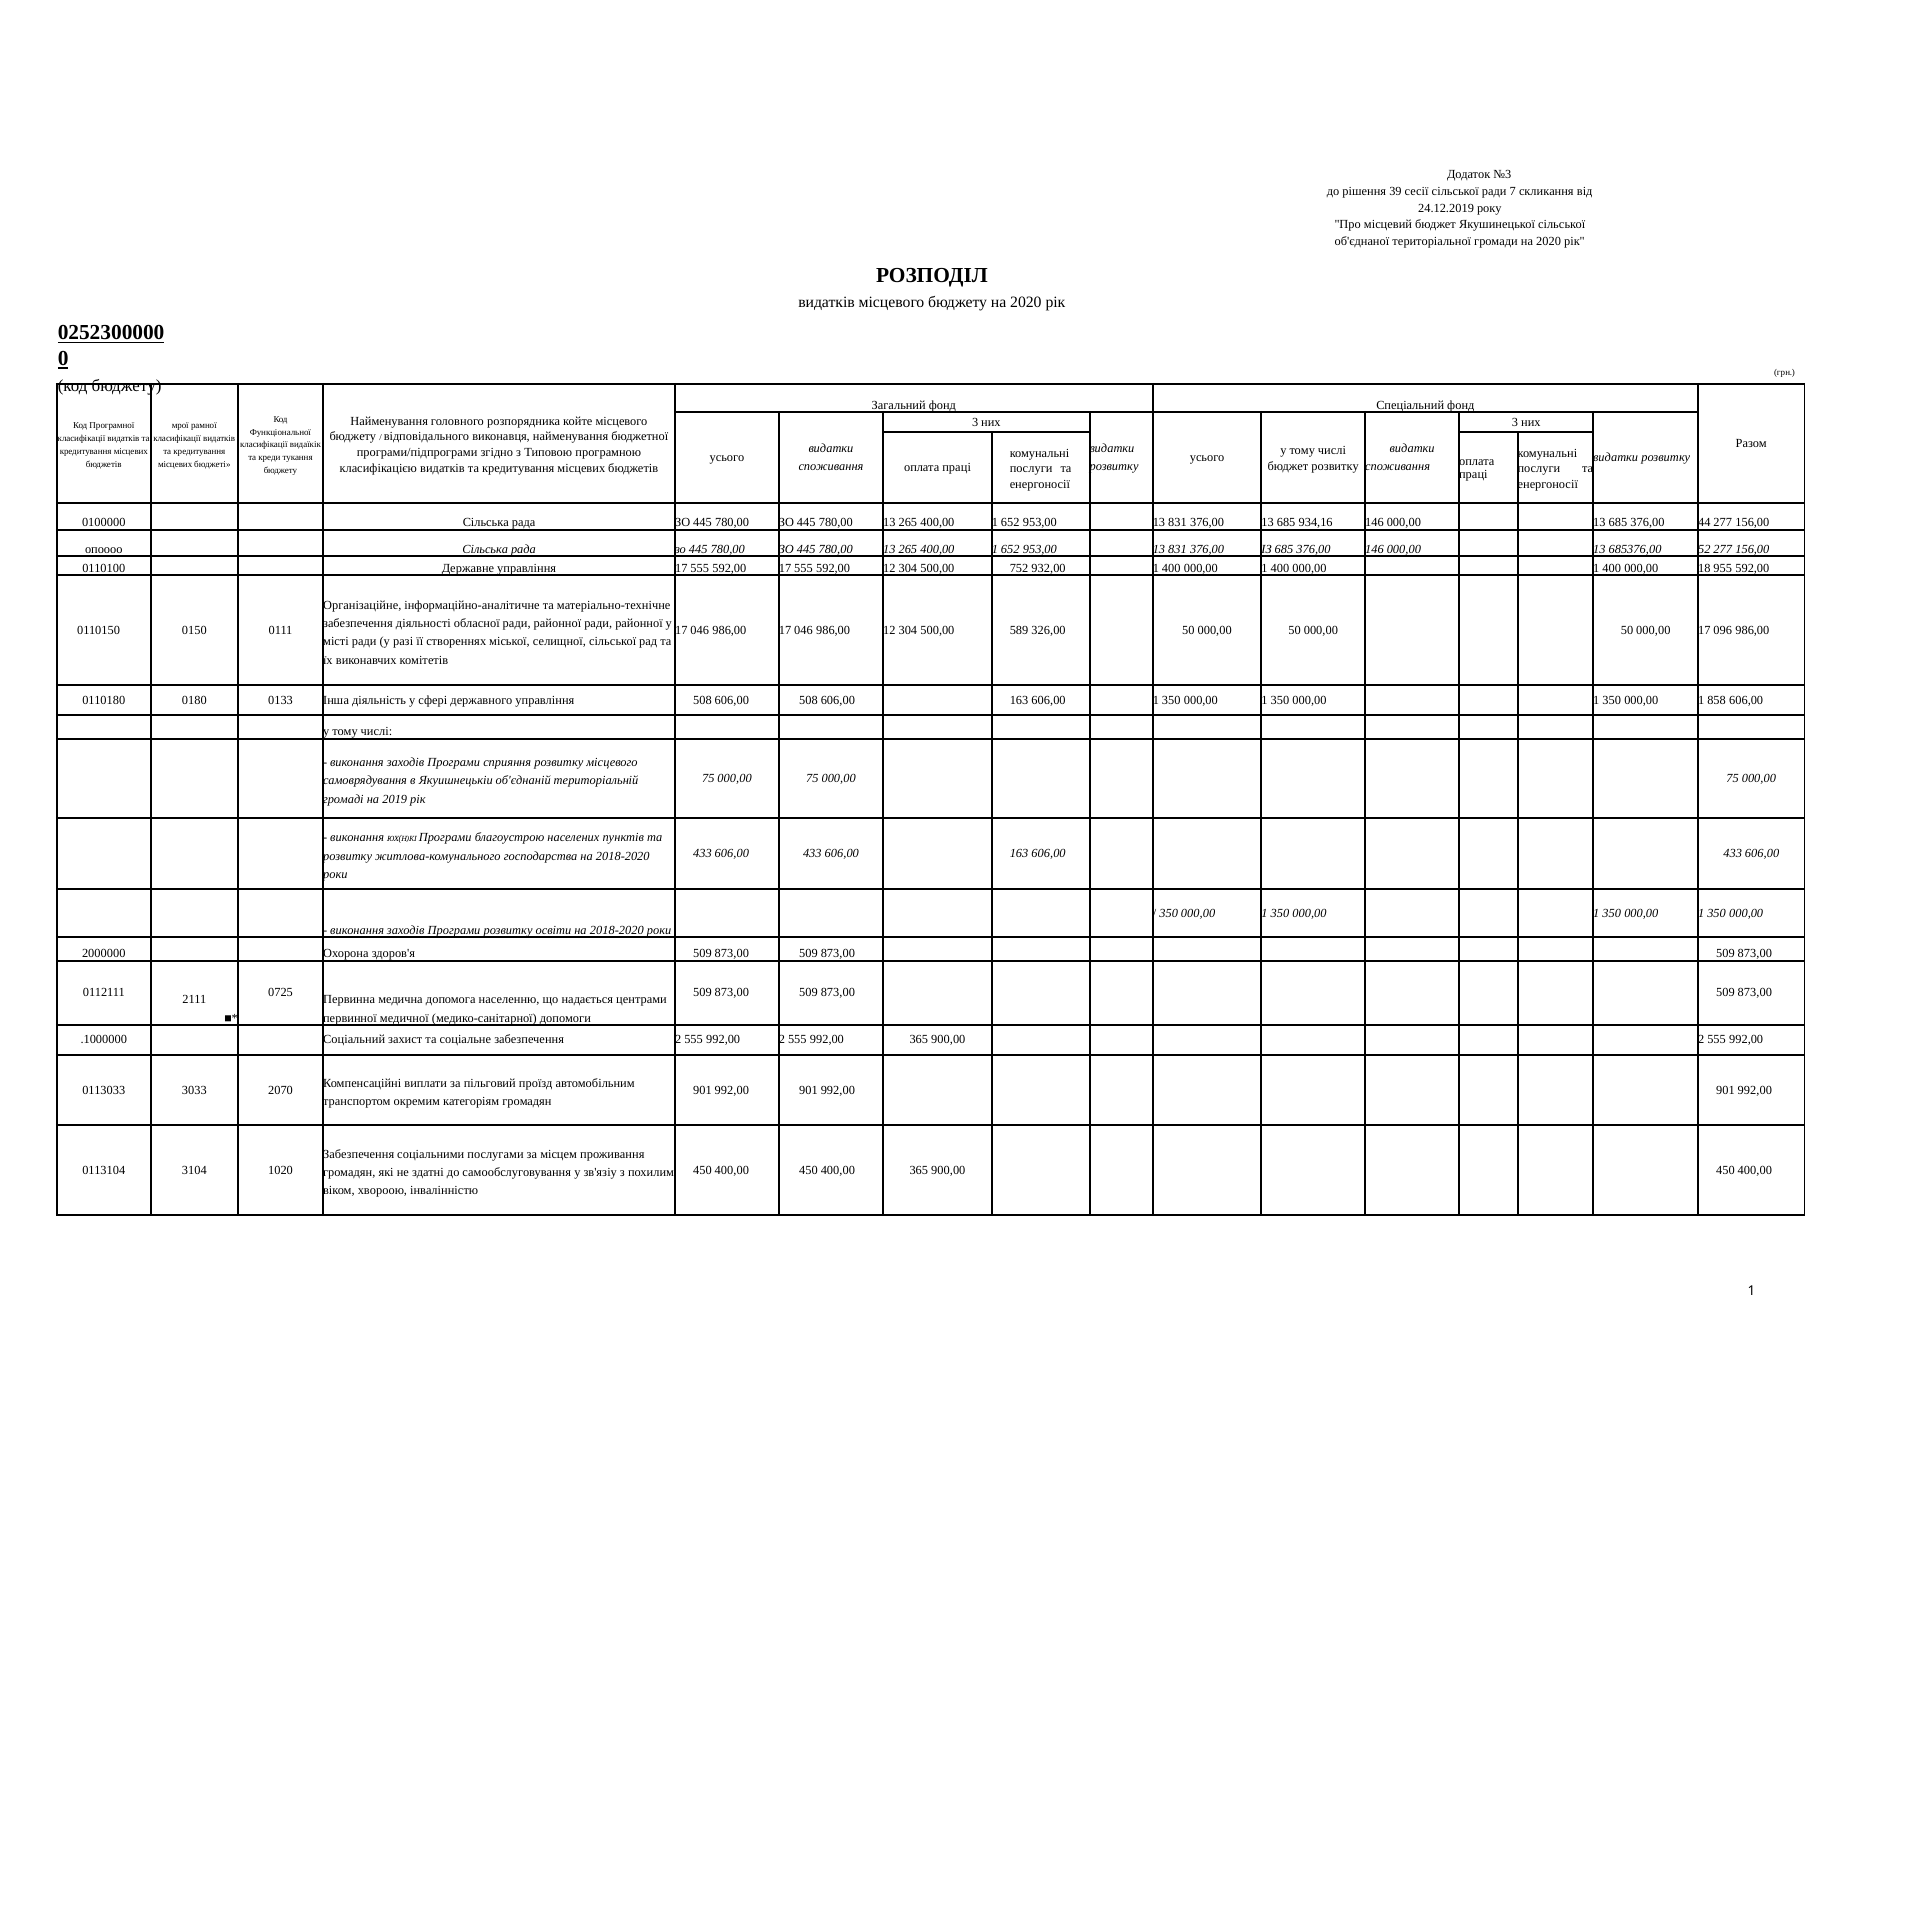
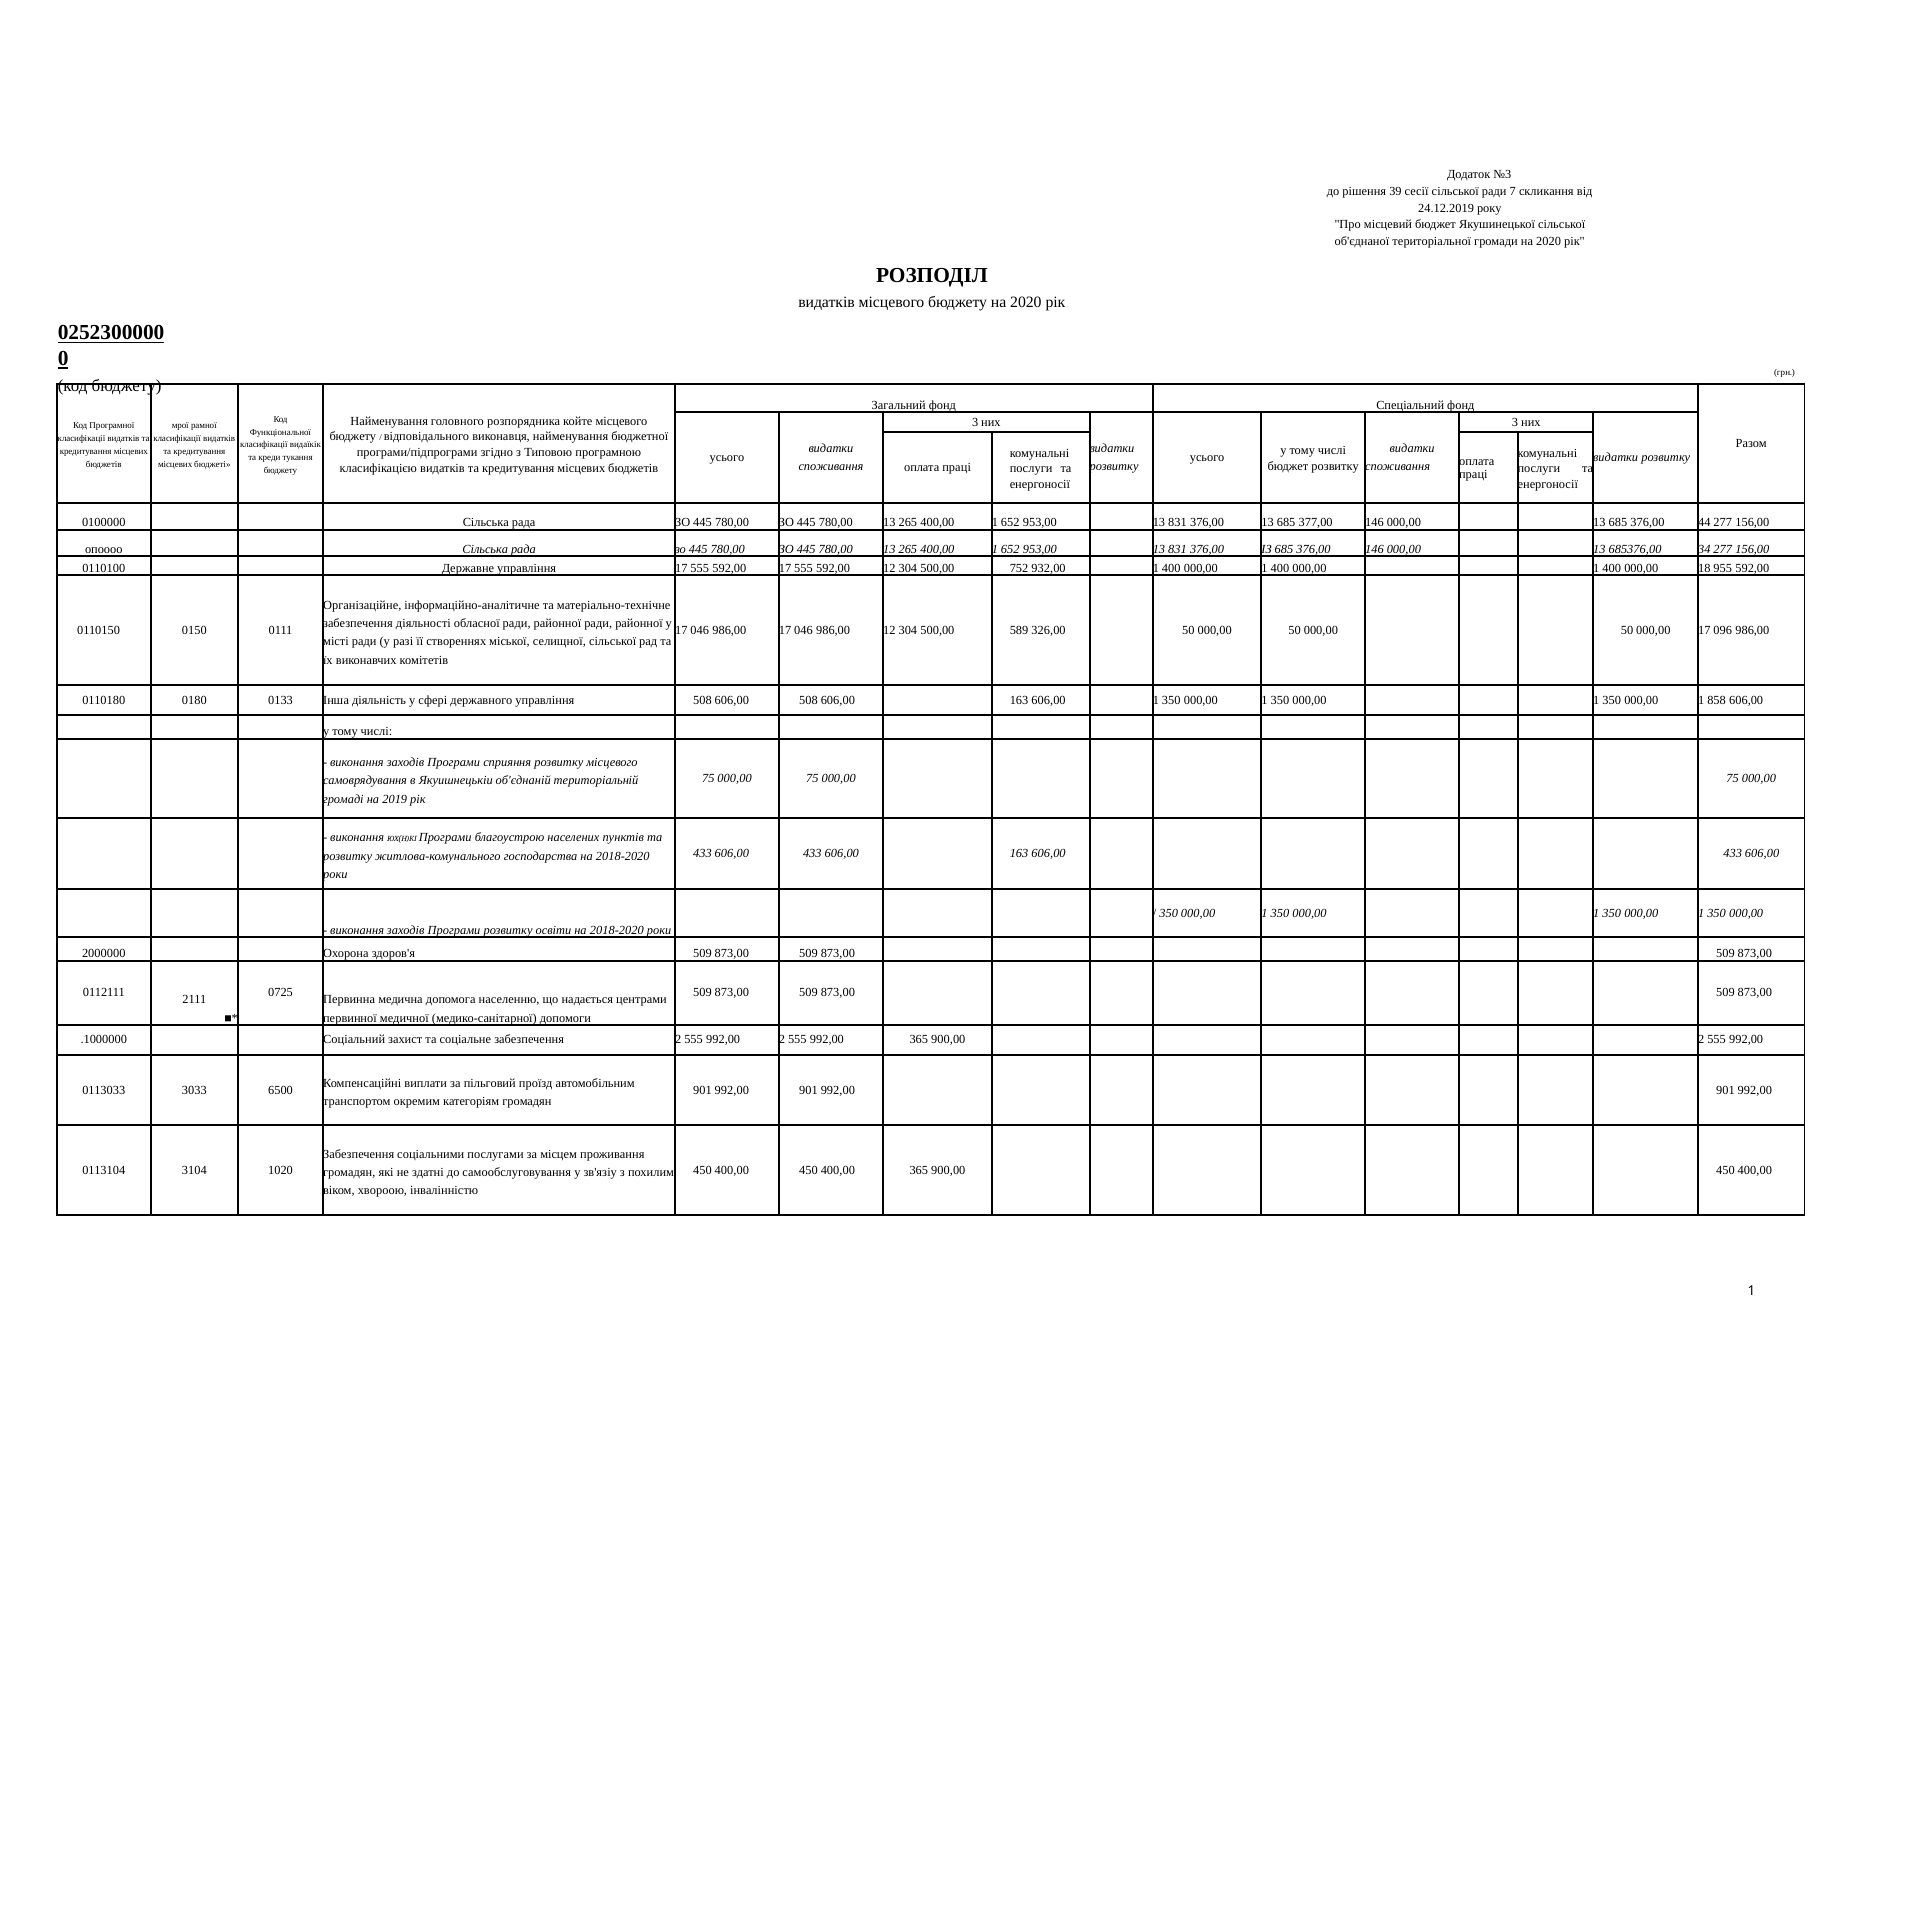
934,16: 934,16 -> 377,00
52: 52 -> 34
2070: 2070 -> 6500
